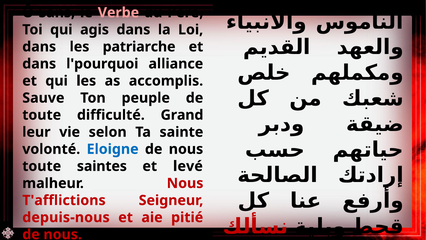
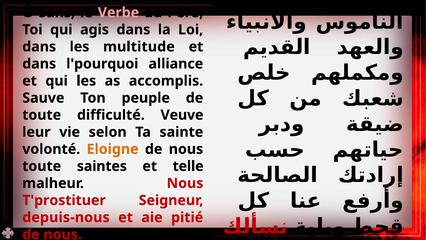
patriarche: patriarche -> multitude
Grand: Grand -> Veuve
Eloigne colour: blue -> orange
levé: levé -> telle
T'afflictions: T'afflictions -> T'prostituer
